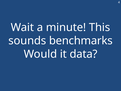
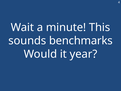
data: data -> year
